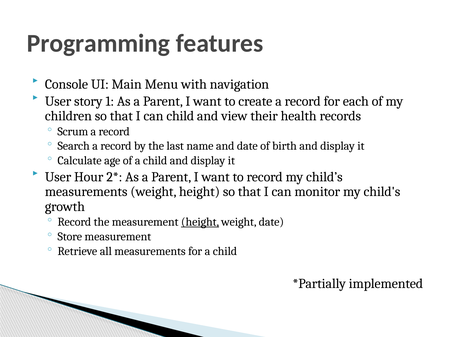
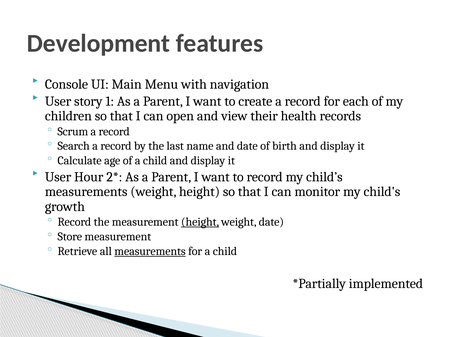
Programming: Programming -> Development
can child: child -> open
measurements at (150, 252) underline: none -> present
